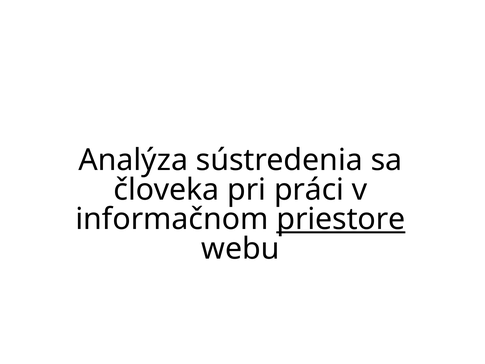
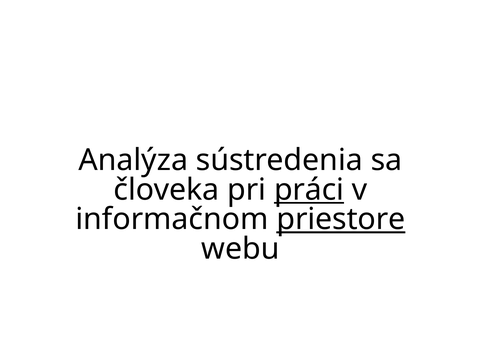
práci underline: none -> present
